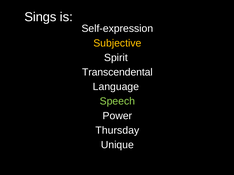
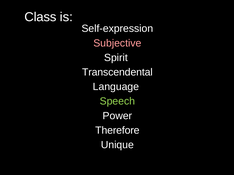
Sings: Sings -> Class
Subjective colour: yellow -> pink
Thursday: Thursday -> Therefore
